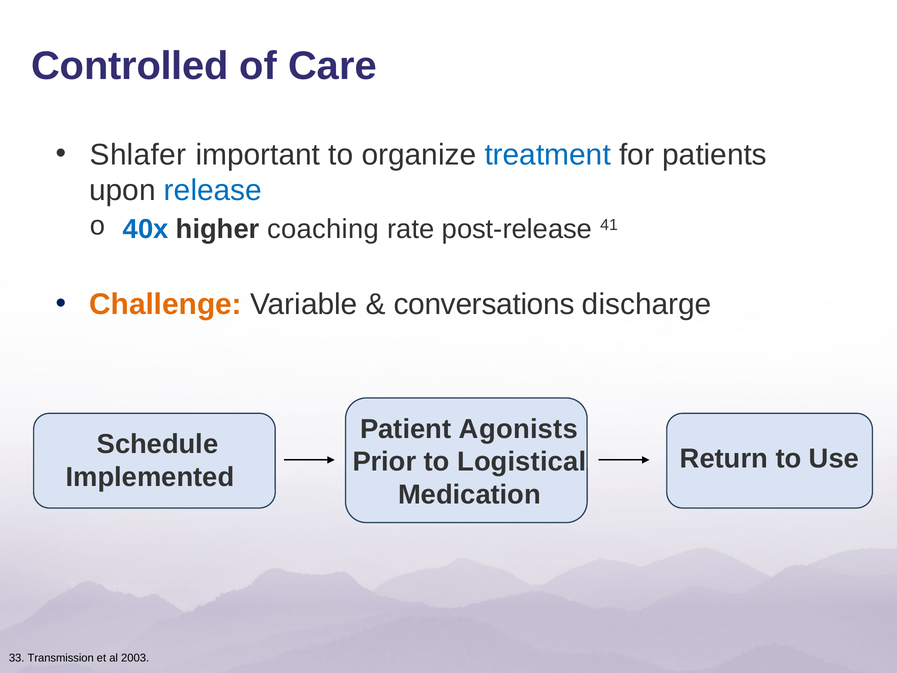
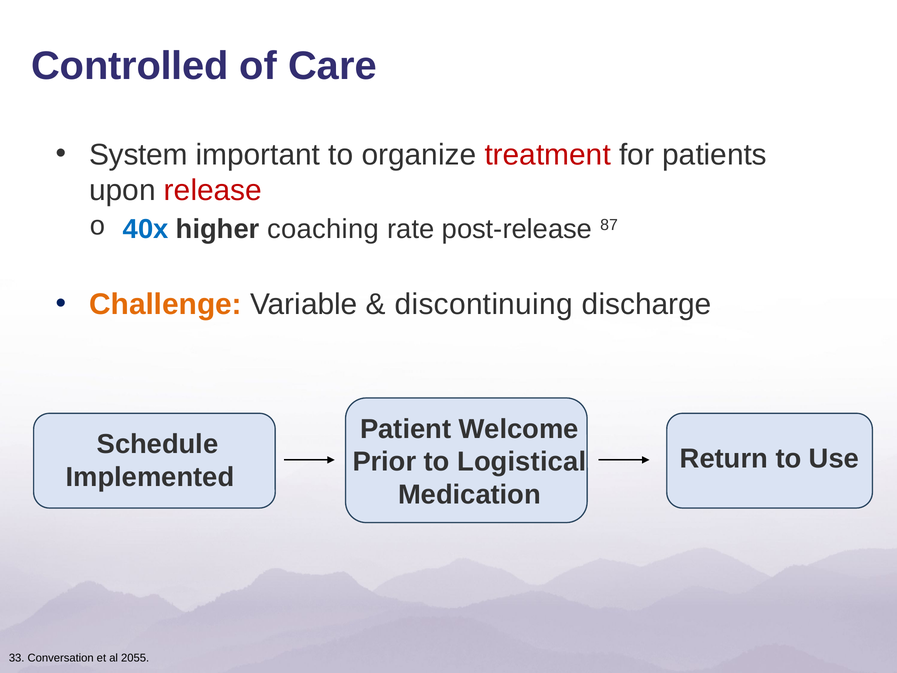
Shlafer: Shlafer -> System
treatment colour: blue -> red
release colour: blue -> red
41: 41 -> 87
conversations: conversations -> discontinuing
Agonists: Agonists -> Welcome
Transmission: Transmission -> Conversation
2003: 2003 -> 2055
